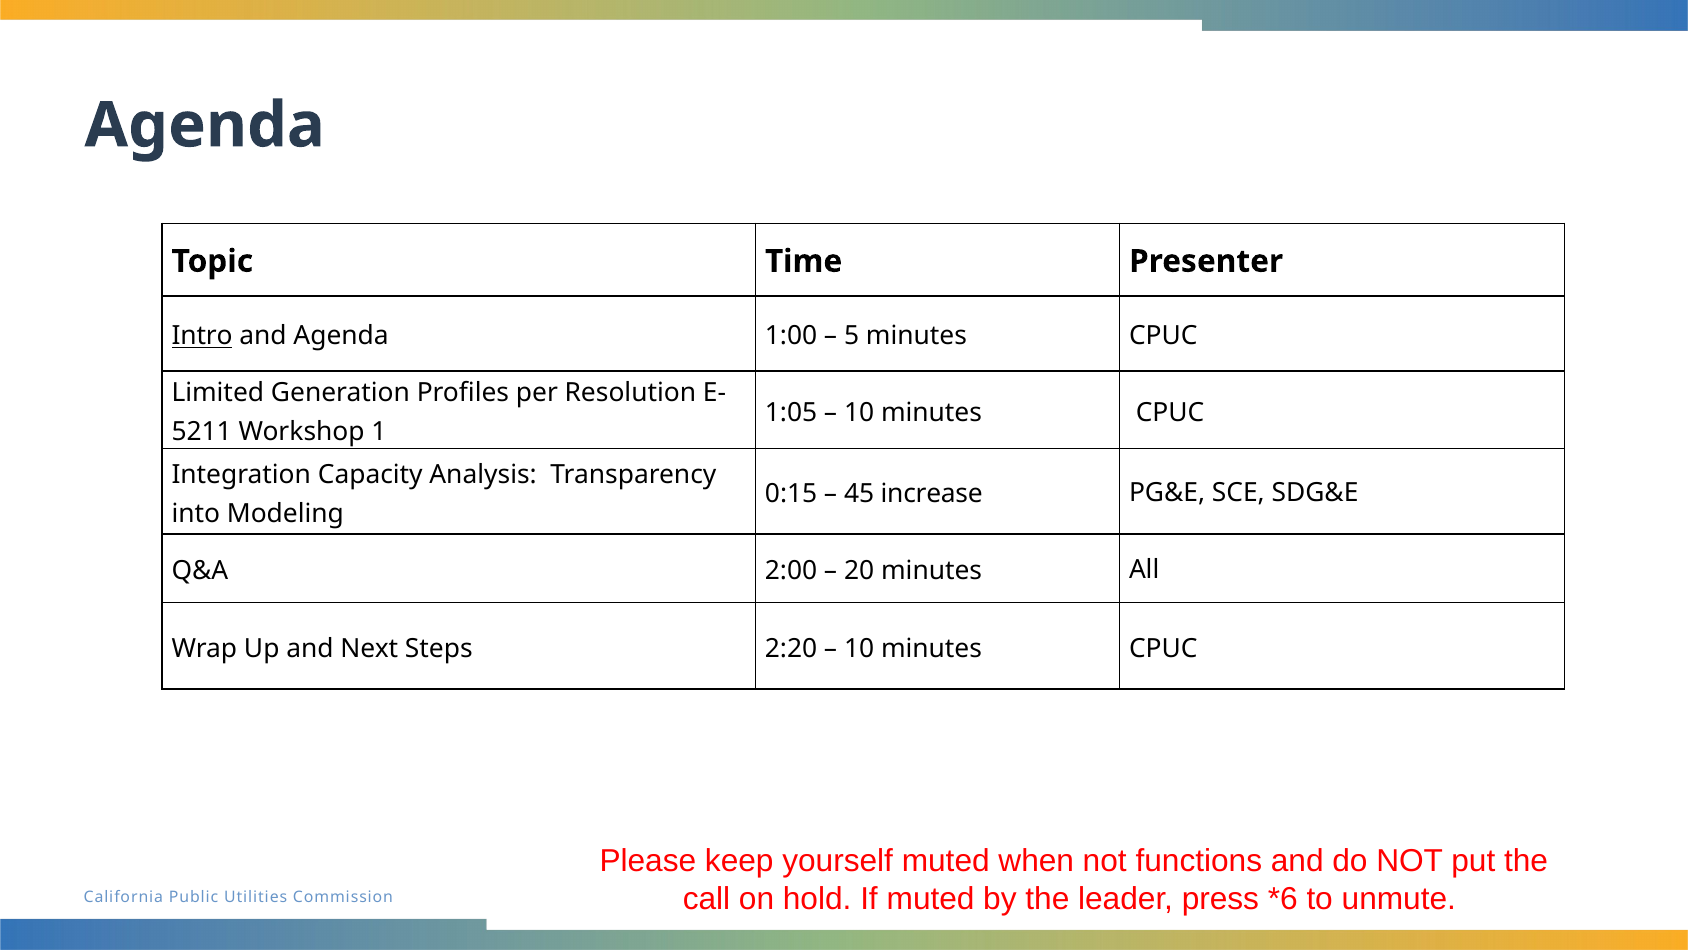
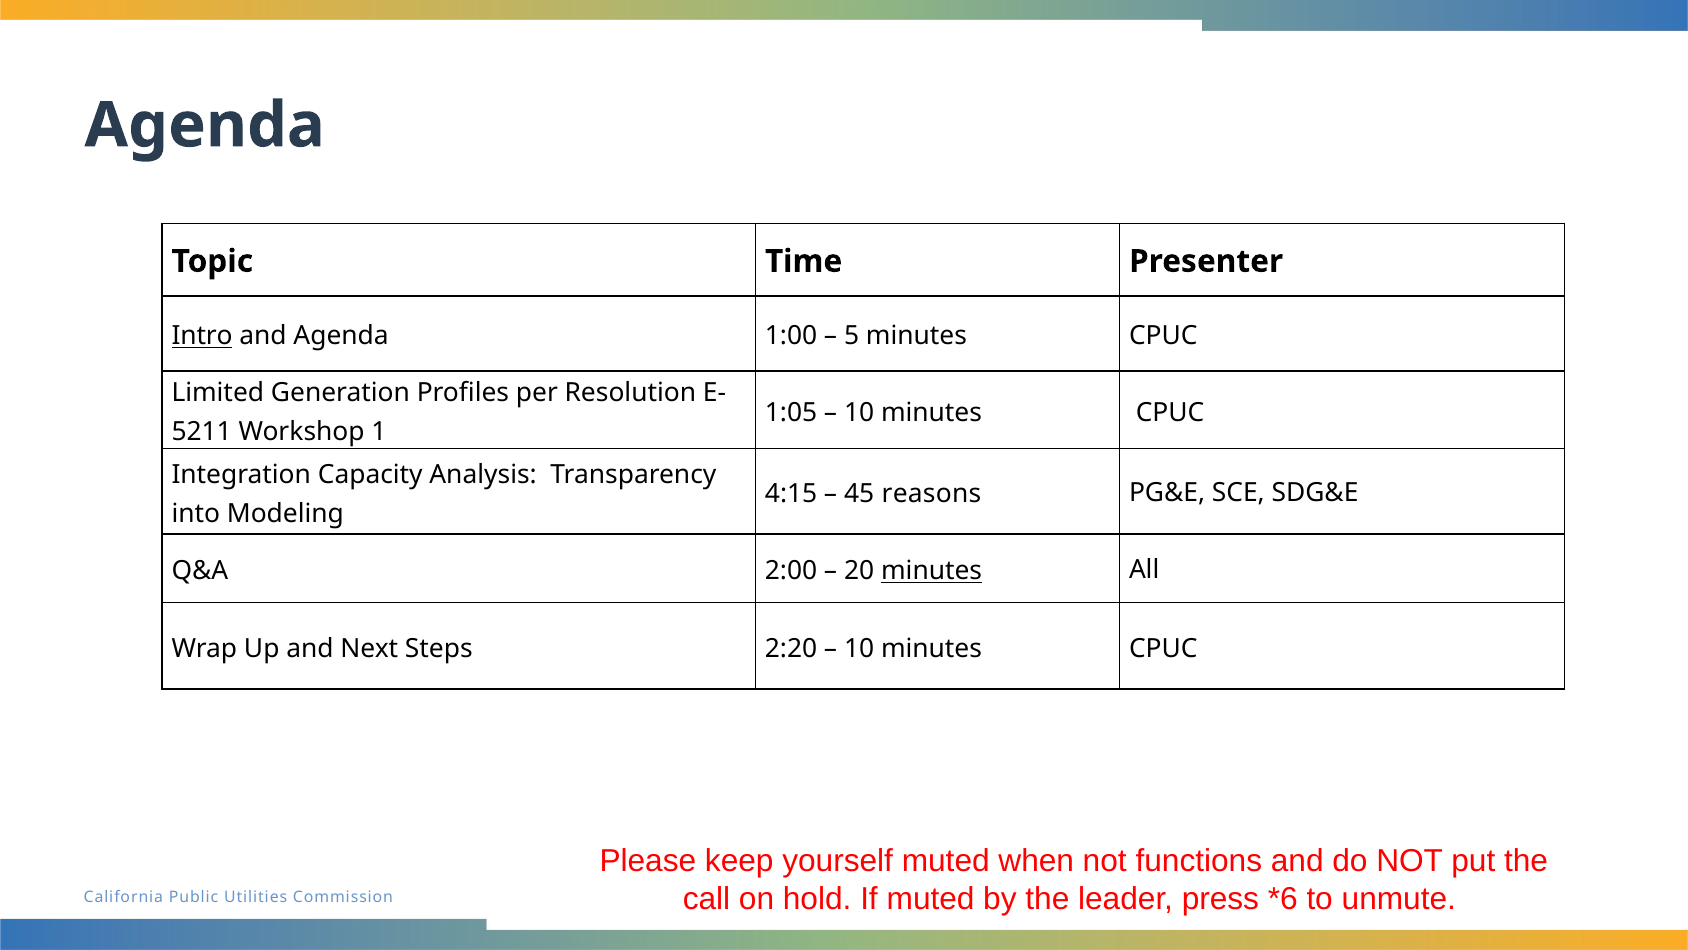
0:15: 0:15 -> 4:15
increase: increase -> reasons
minutes at (932, 571) underline: none -> present
